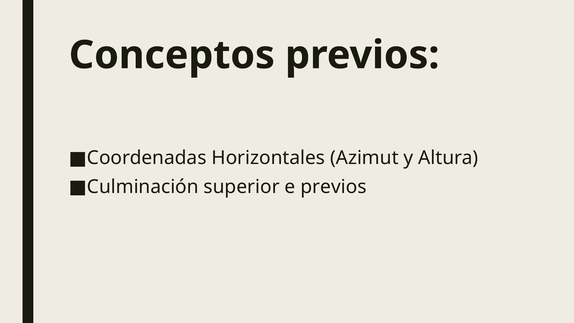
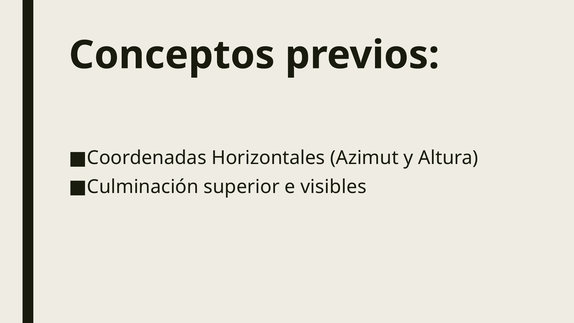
e previos: previos -> visibles
